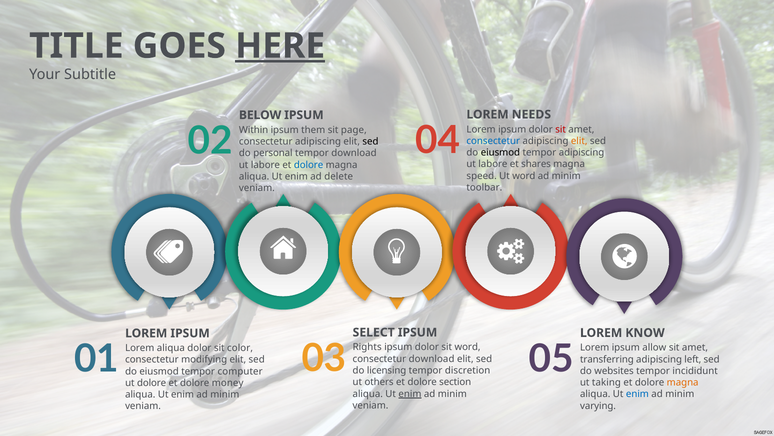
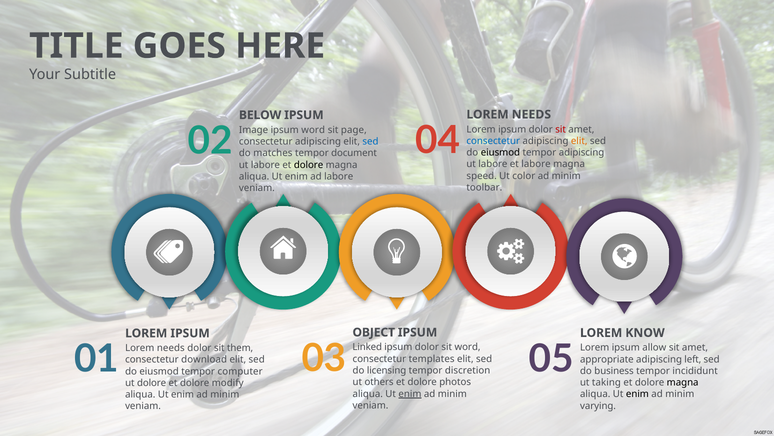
HERE underline: present -> none
Within: Within -> Image
ipsum them: them -> word
sed at (370, 141) colour: black -> blue
personal: personal -> matches
tempor download: download -> document
et shares: shares -> labore
dolore at (309, 165) colour: blue -> black
Ut word: word -> color
ad delete: delete -> labore
SELECT: SELECT -> OBJECT
Rights: Rights -> Linked
aliqua at (171, 348): aliqua -> needs
color: color -> them
consectetur download: download -> templates
transferring: transferring -> appropriate
modifying: modifying -> download
websites: websites -> business
section: section -> photos
magna at (683, 382) colour: orange -> black
money: money -> modify
enim at (637, 394) colour: blue -> black
